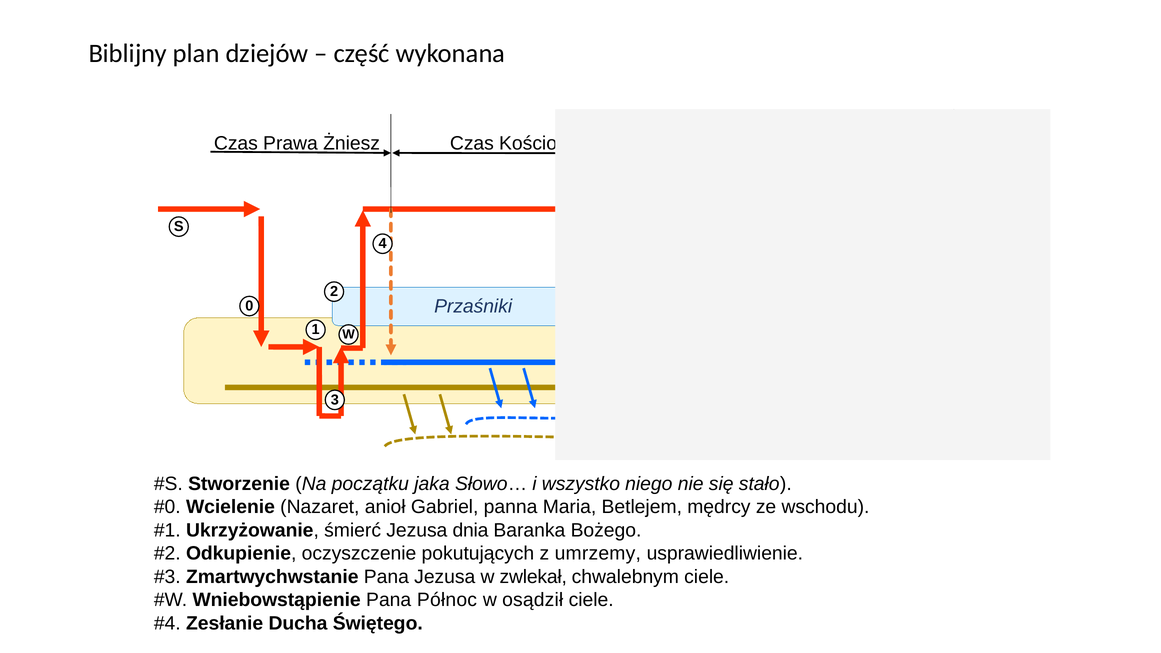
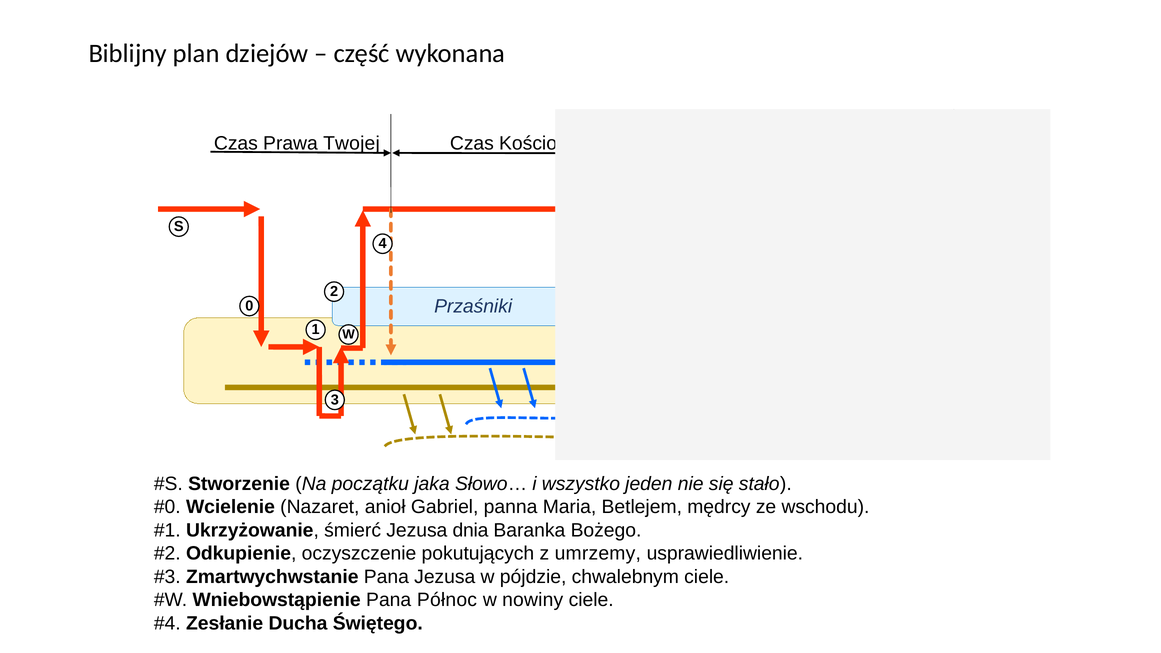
Żniesz: Żniesz -> Twojej
niego: niego -> jeden
zwlekał: zwlekał -> pójdzie
osądził: osądził -> nowiny
